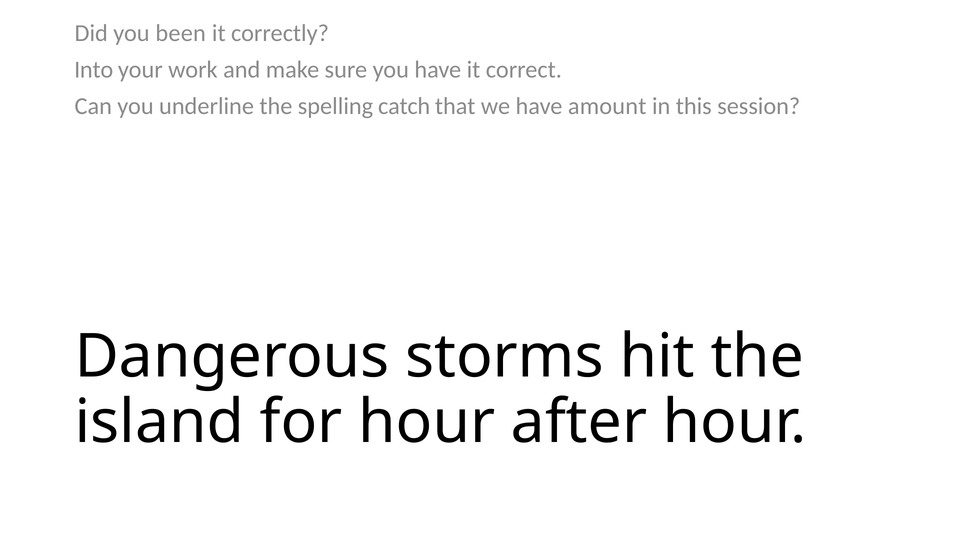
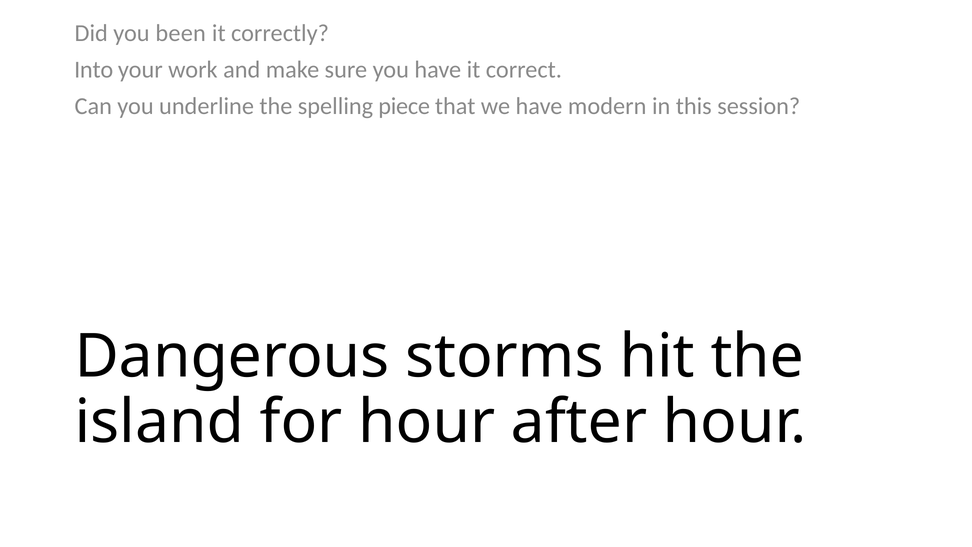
catch: catch -> piece
amount: amount -> modern
